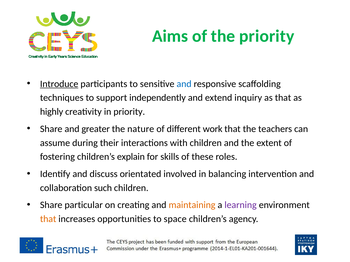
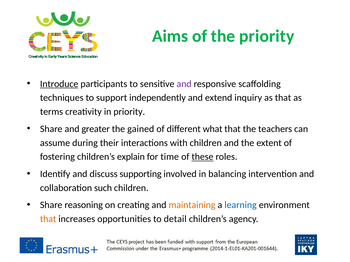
and at (184, 84) colour: blue -> purple
highly: highly -> terms
nature: nature -> gained
work: work -> what
skills: skills -> time
these underline: none -> present
orientated: orientated -> supporting
particular: particular -> reasoning
learning colour: purple -> blue
space: space -> detail
